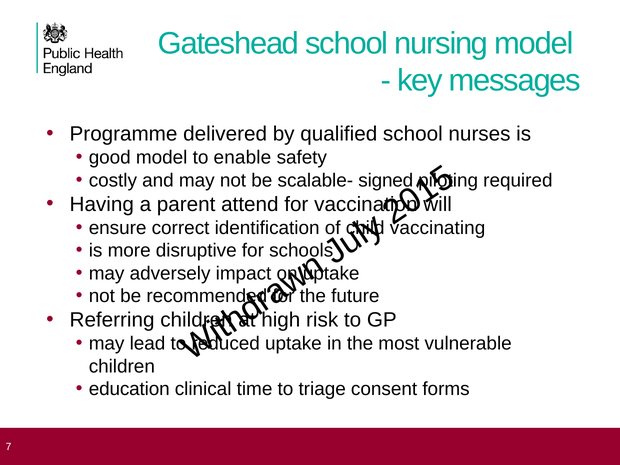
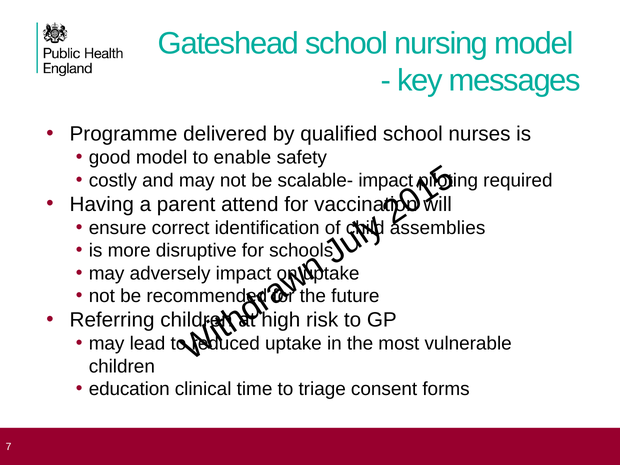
scalable- signed: signed -> impact
vaccinating: vaccinating -> assemblies
